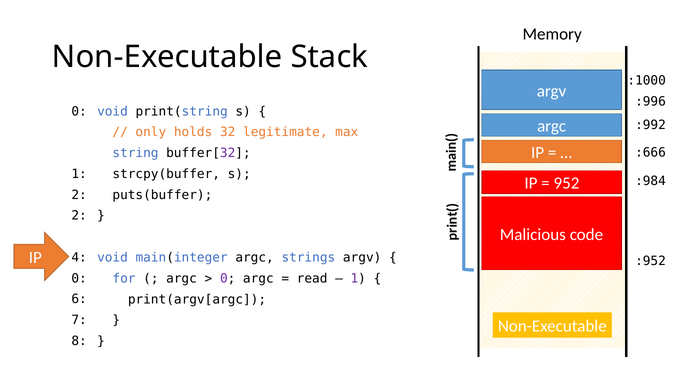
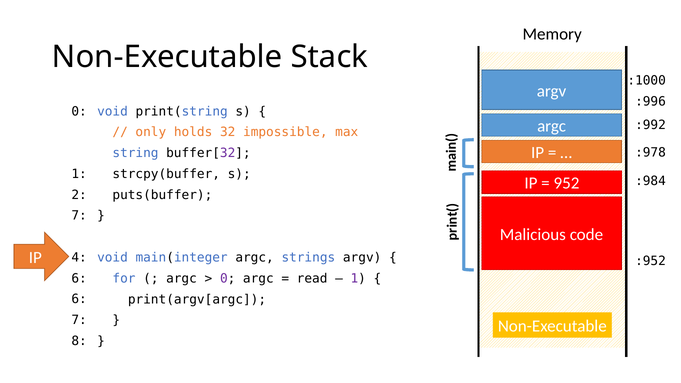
legitimate: legitimate -> impossible
:666: :666 -> :978
2 at (79, 216): 2 -> 7
0 at (79, 278): 0 -> 6
